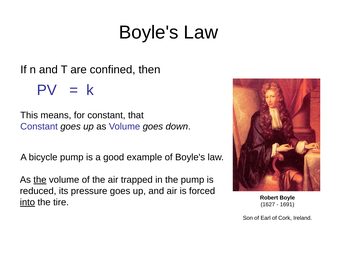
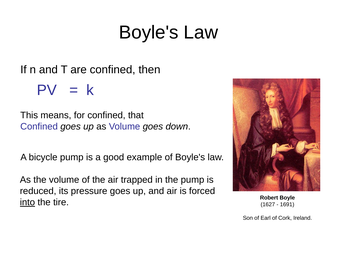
for constant: constant -> confined
Constant at (39, 126): Constant -> Confined
the at (40, 180) underline: present -> none
